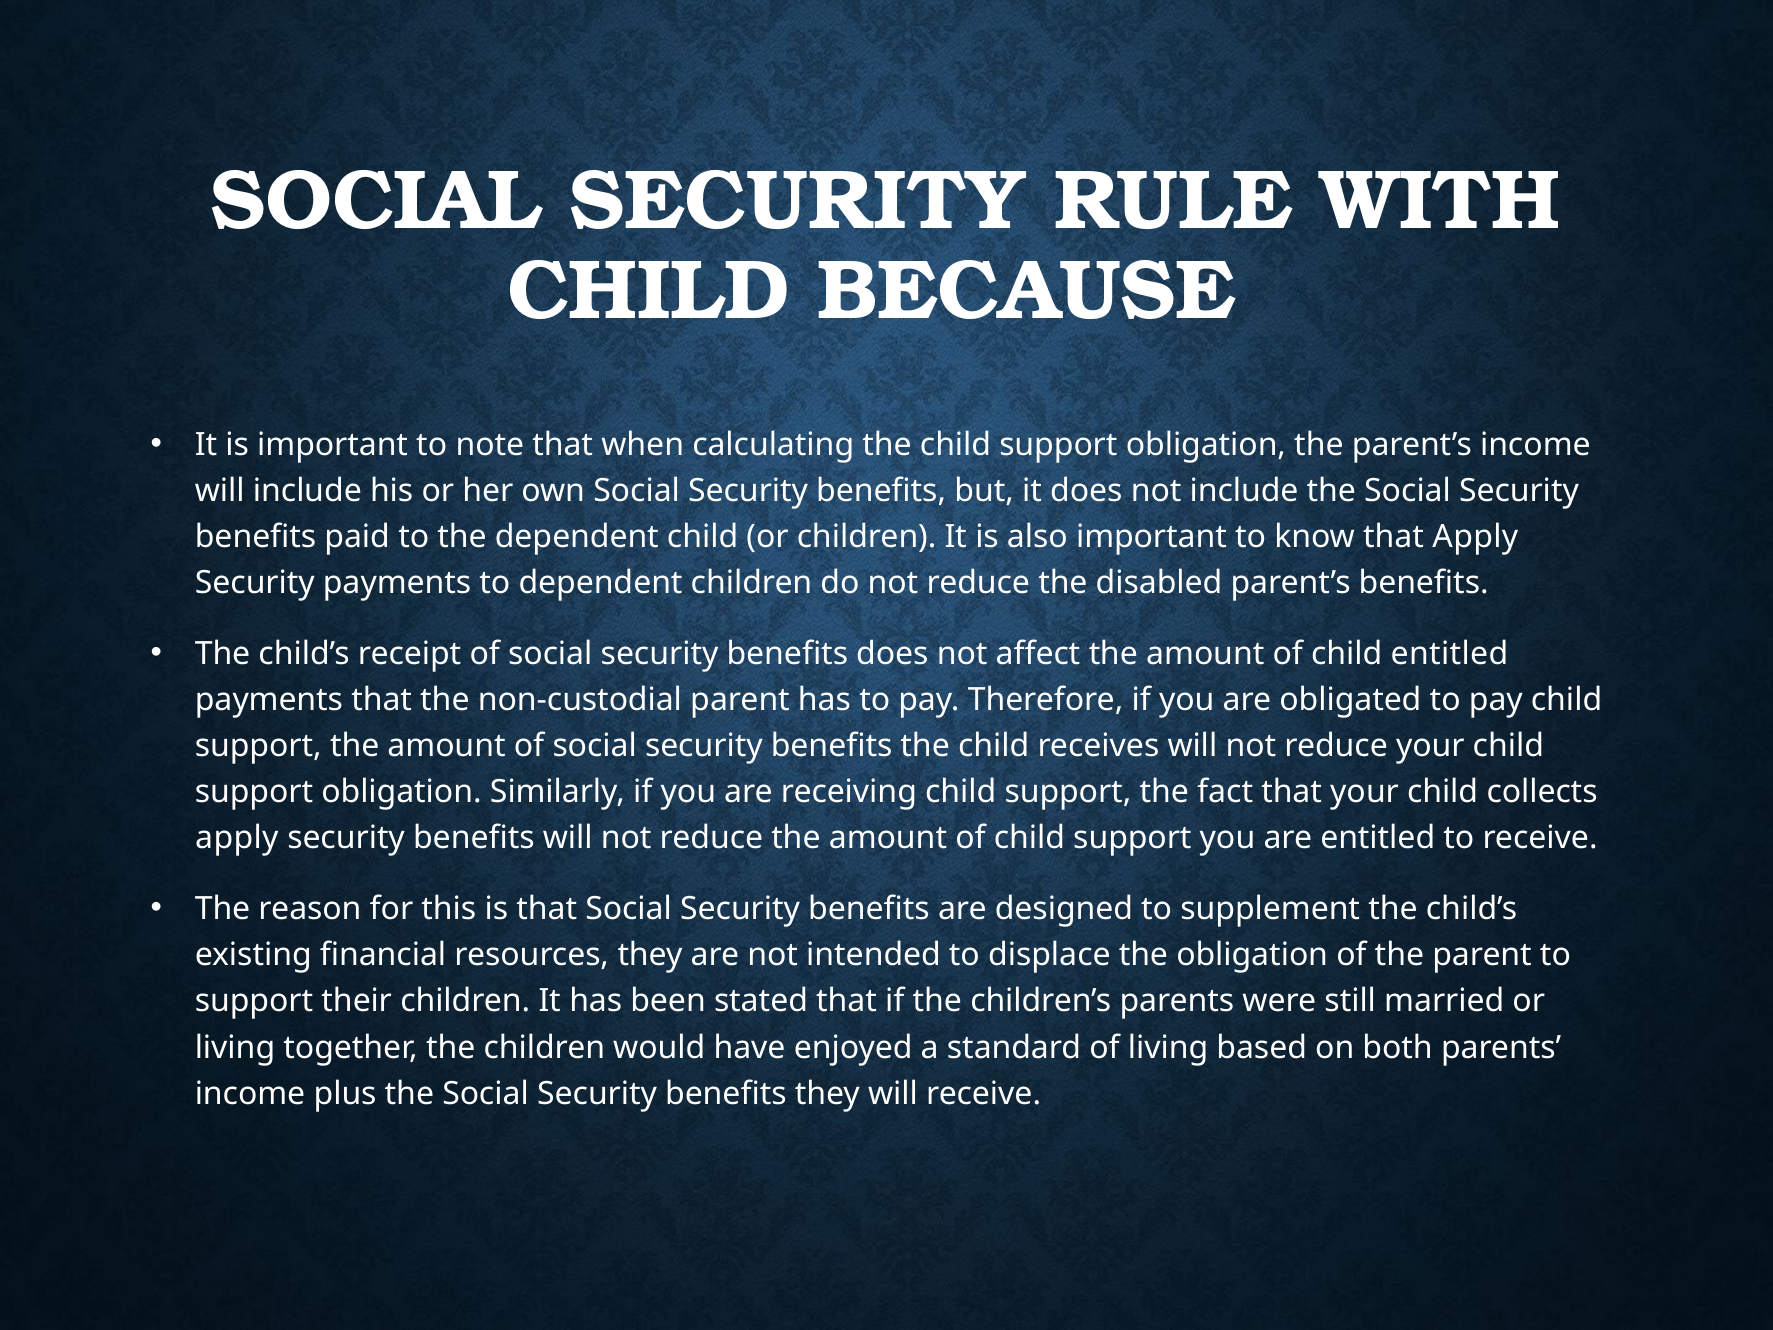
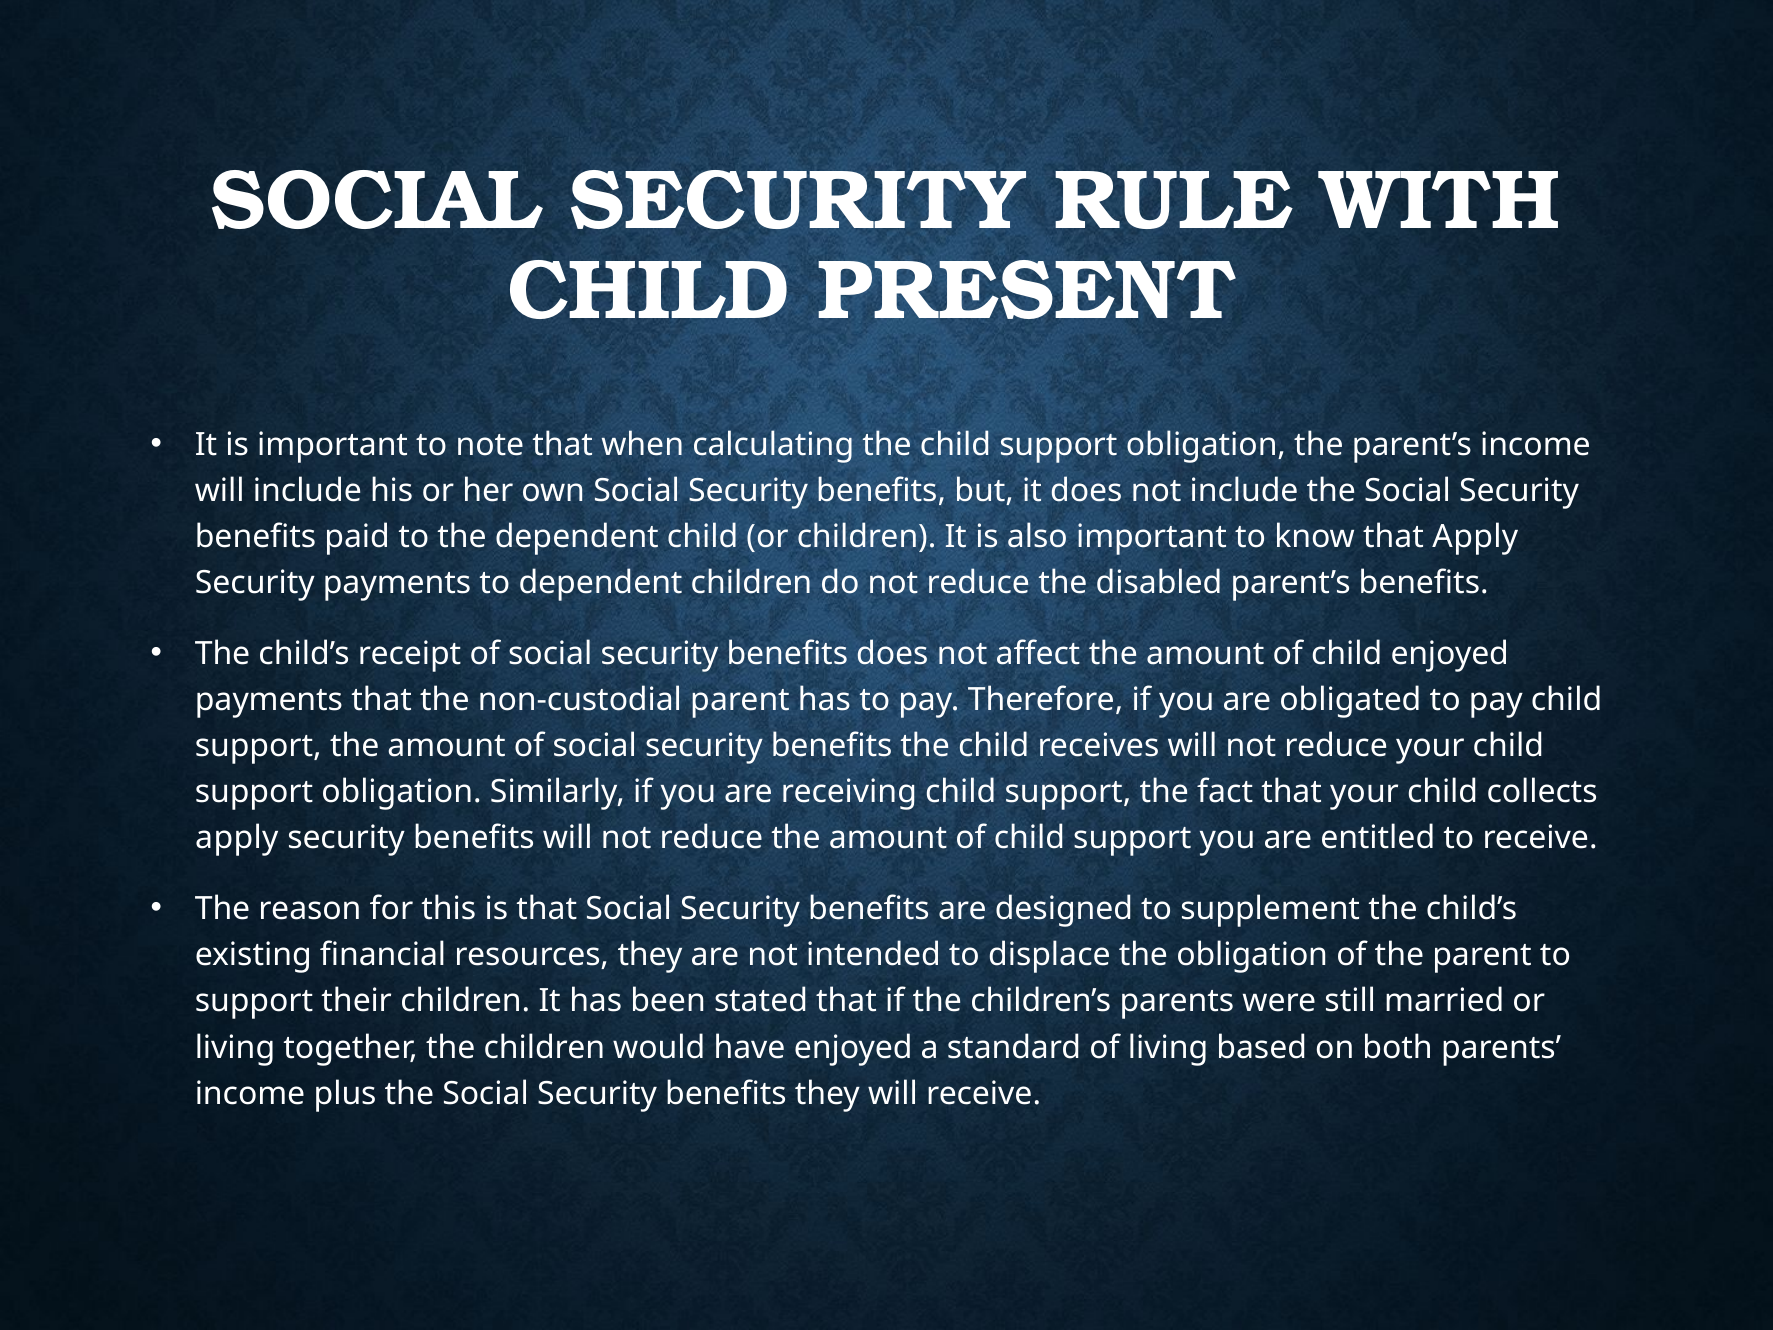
BECAUSE: BECAUSE -> PRESENT
child entitled: entitled -> enjoyed
